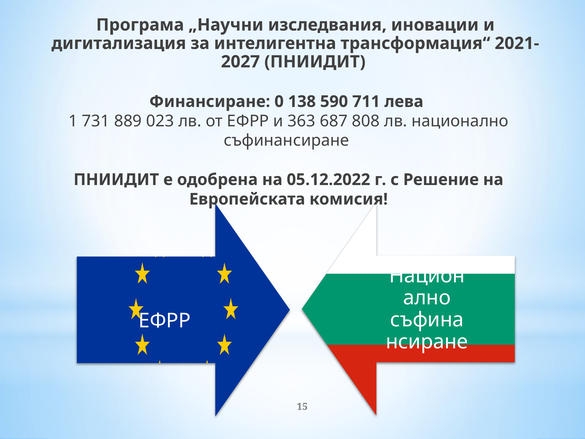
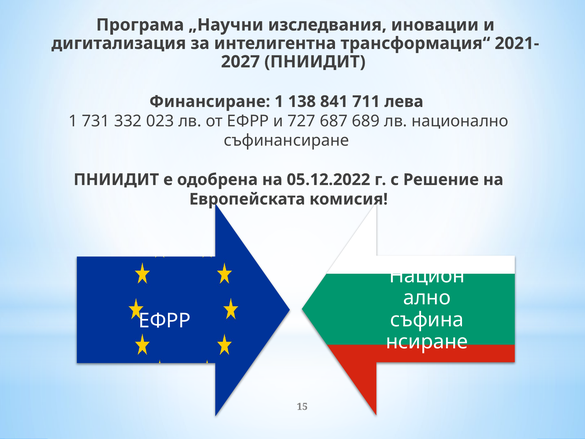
Финансиране 0: 0 -> 1
590: 590 -> 841
889: 889 -> 332
363: 363 -> 727
808: 808 -> 689
